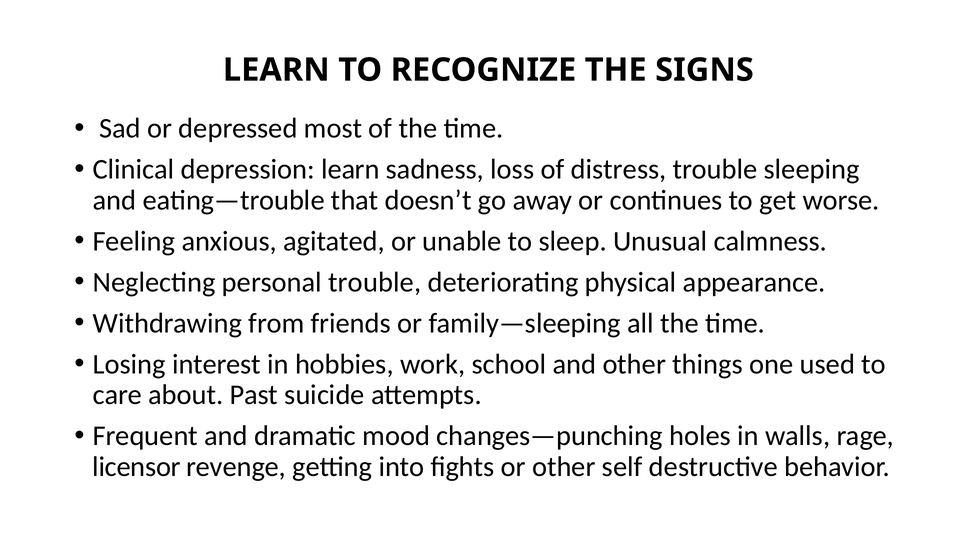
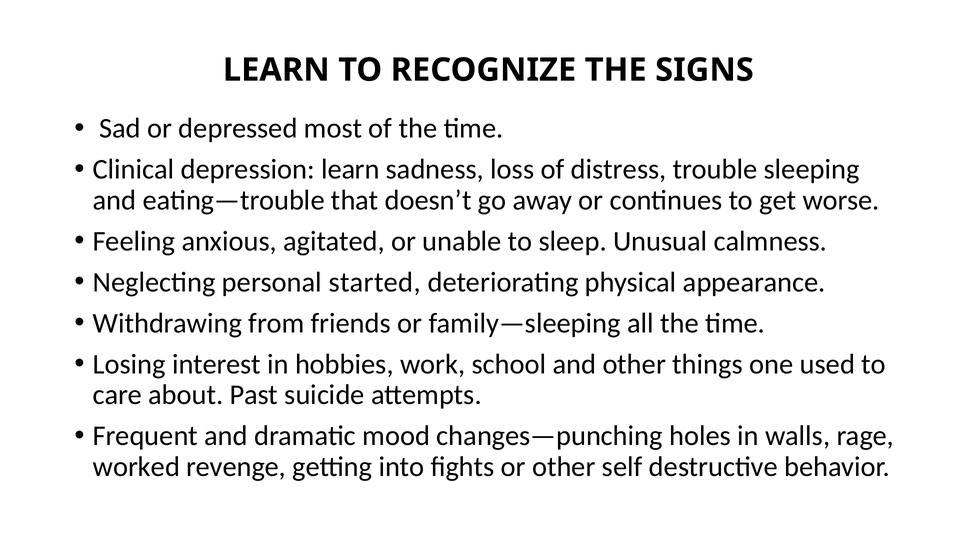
personal trouble: trouble -> started
licensor: licensor -> worked
